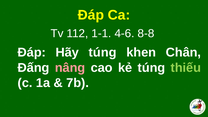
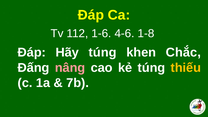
1-1: 1-1 -> 1-6
8-8: 8-8 -> 1-8
Chân: Chân -> Chắc
thiếu colour: light green -> yellow
